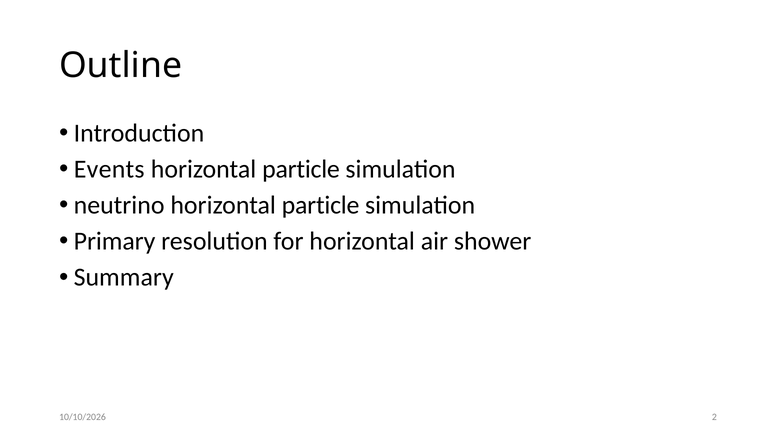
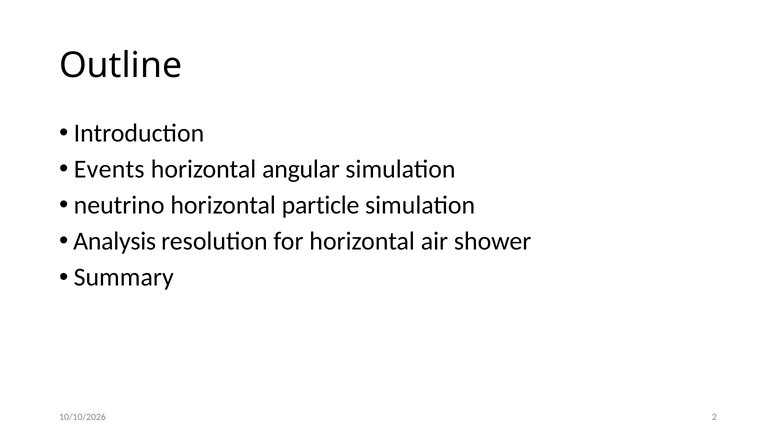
particle at (301, 169): particle -> angular
Primary: Primary -> Analysis
